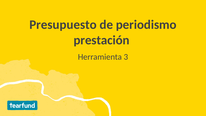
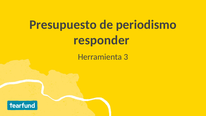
prestación: prestación -> responder
